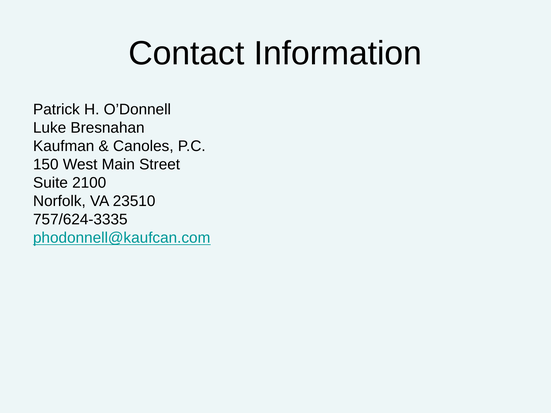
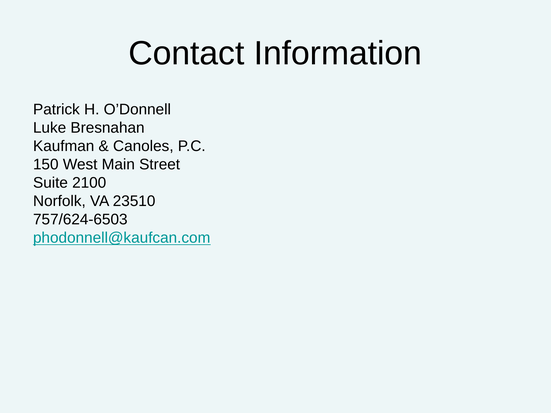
757/624-3335: 757/624-3335 -> 757/624-6503
